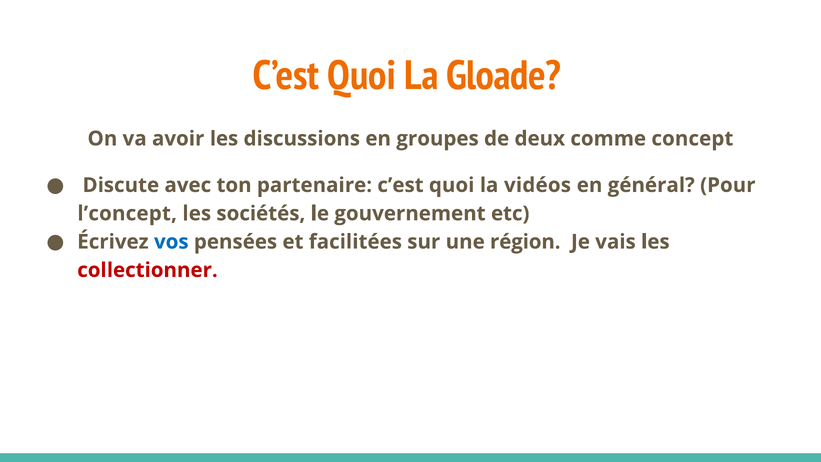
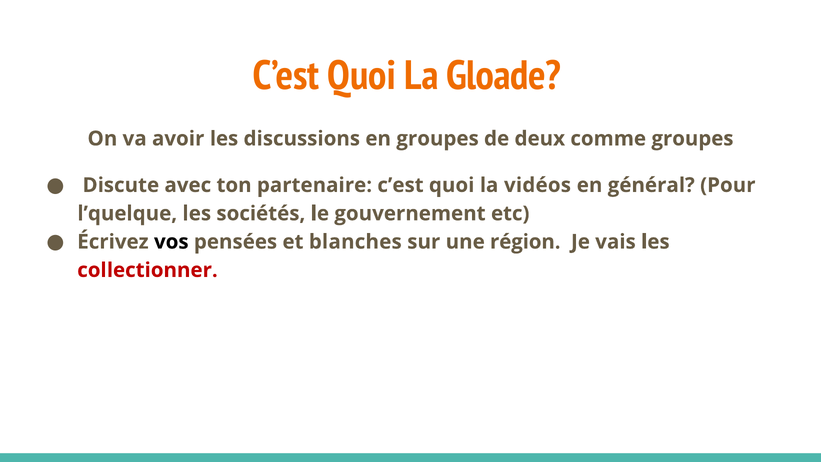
comme concept: concept -> groupes
l’concept: l’concept -> l’quelque
vos colour: blue -> black
facilitées: facilitées -> blanches
